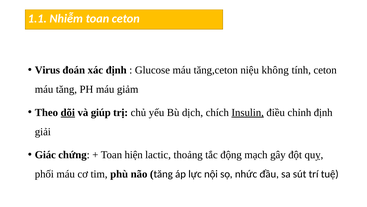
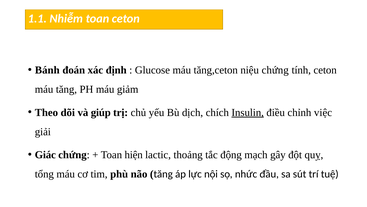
Virus: Virus -> Bánh
niệu không: không -> chứng
dõi underline: present -> none
chỉnh định: định -> việc
phối: phối -> tổng
